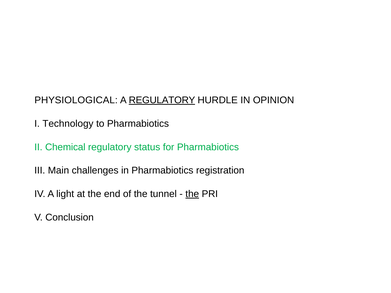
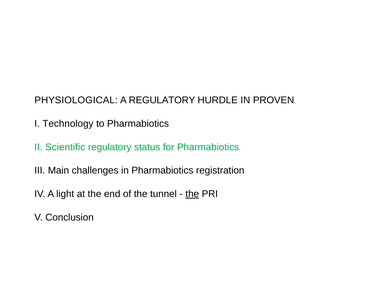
REGULATORY at (162, 100) underline: present -> none
OPINION: OPINION -> PROVEN
Chemical: Chemical -> Scientific
